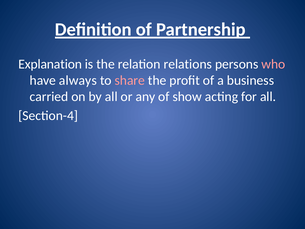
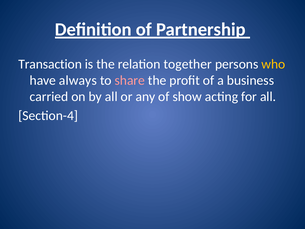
Explanation: Explanation -> Transaction
relations: relations -> together
who colour: pink -> yellow
